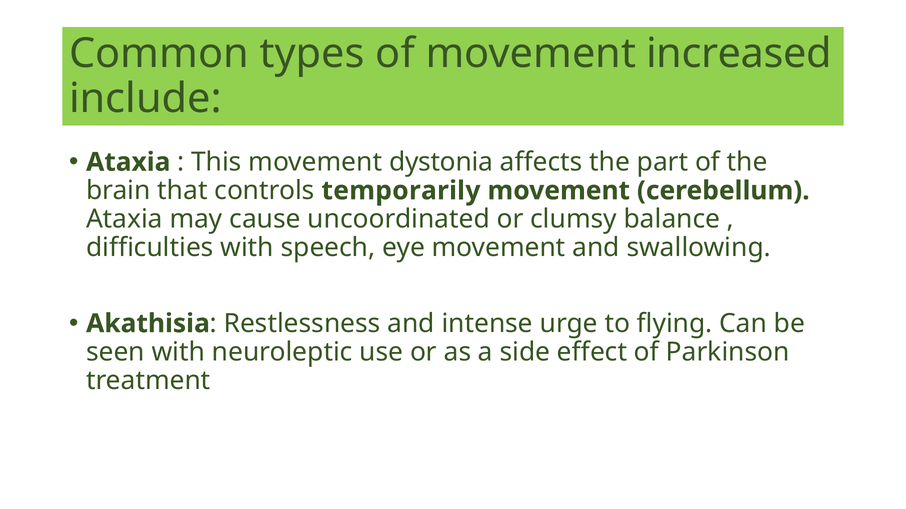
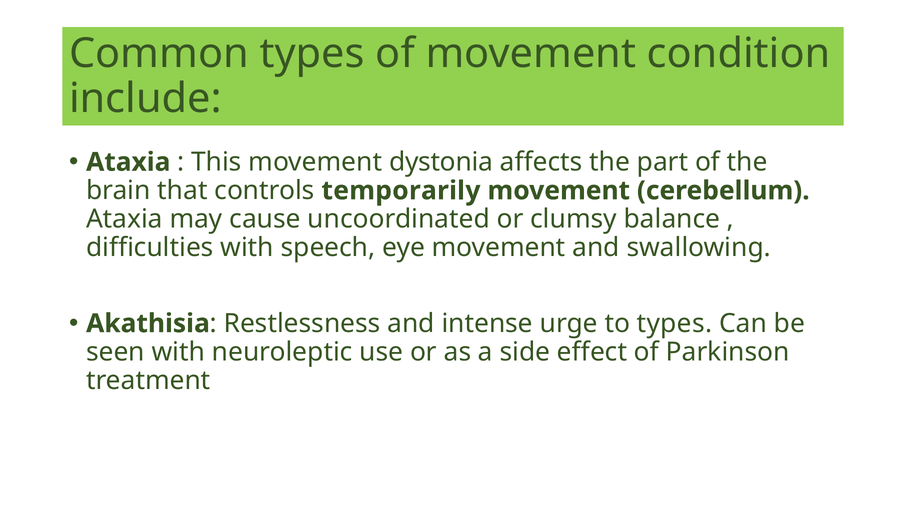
increased: increased -> condition
to flying: flying -> types
